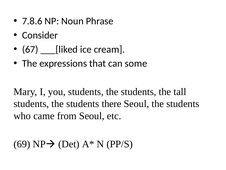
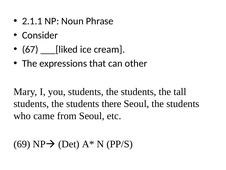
7.8.6: 7.8.6 -> 2.1.1
some: some -> other
